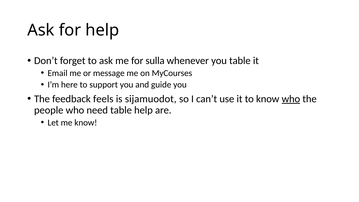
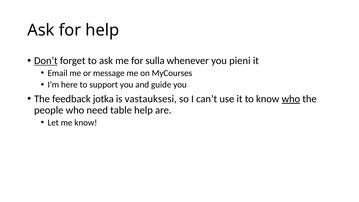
Don’t underline: none -> present
you table: table -> pieni
feels: feels -> jotka
sijamuodot: sijamuodot -> vastauksesi
